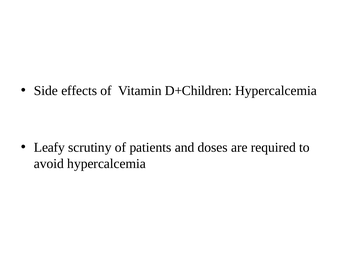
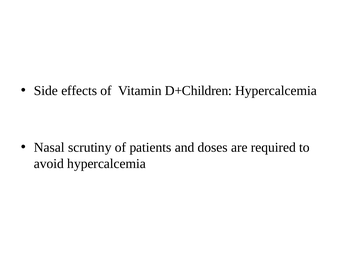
Leafy: Leafy -> Nasal
